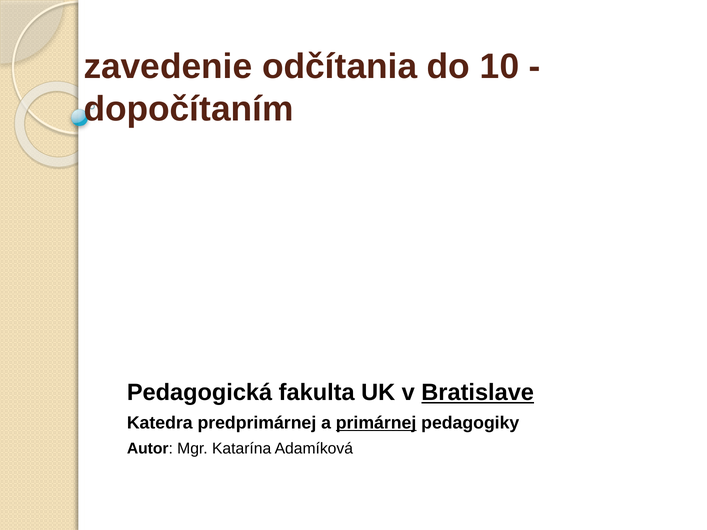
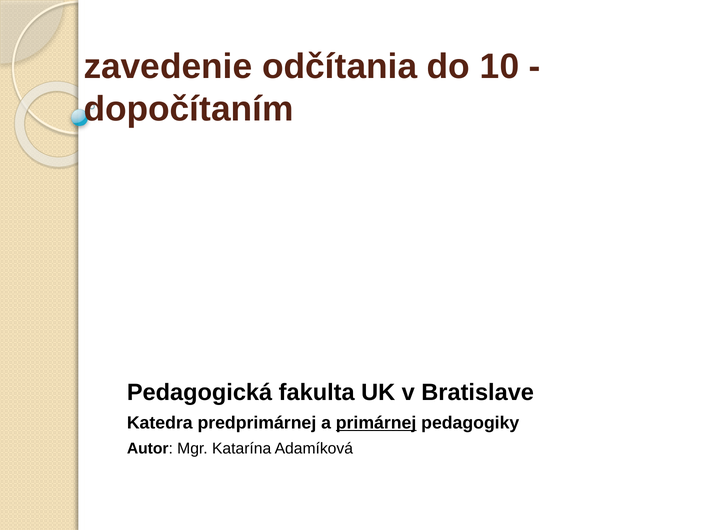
Bratislave underline: present -> none
